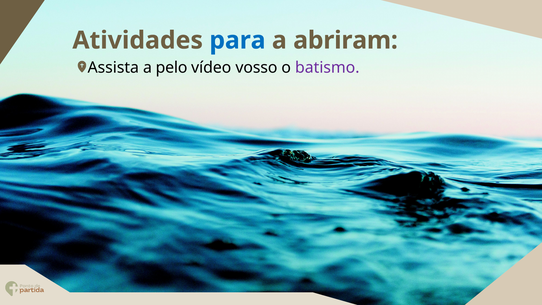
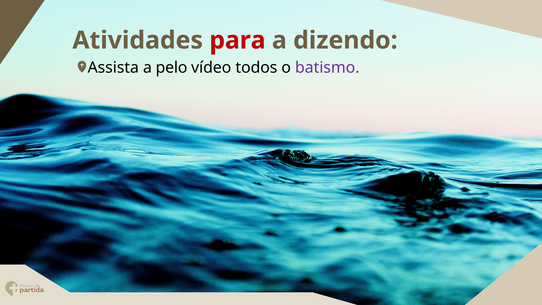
para colour: blue -> red
abriram: abriram -> dizendo
vosso: vosso -> todos
